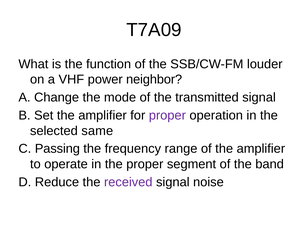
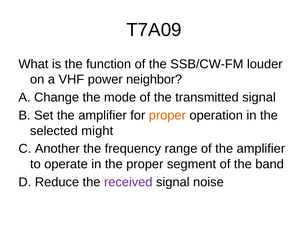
proper at (167, 115) colour: purple -> orange
same: same -> might
Passing: Passing -> Another
